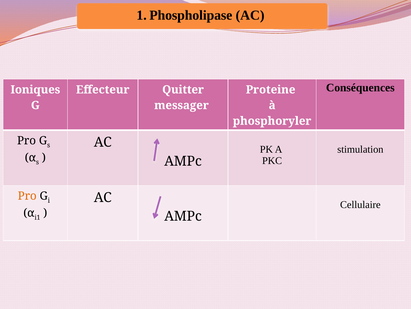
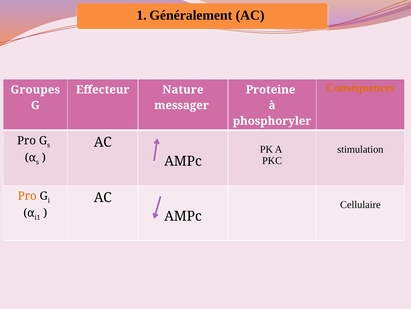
Phospholipase: Phospholipase -> Généralement
Conséquences colour: black -> orange
Ioniques: Ioniques -> Groupes
Quitter: Quitter -> Nature
